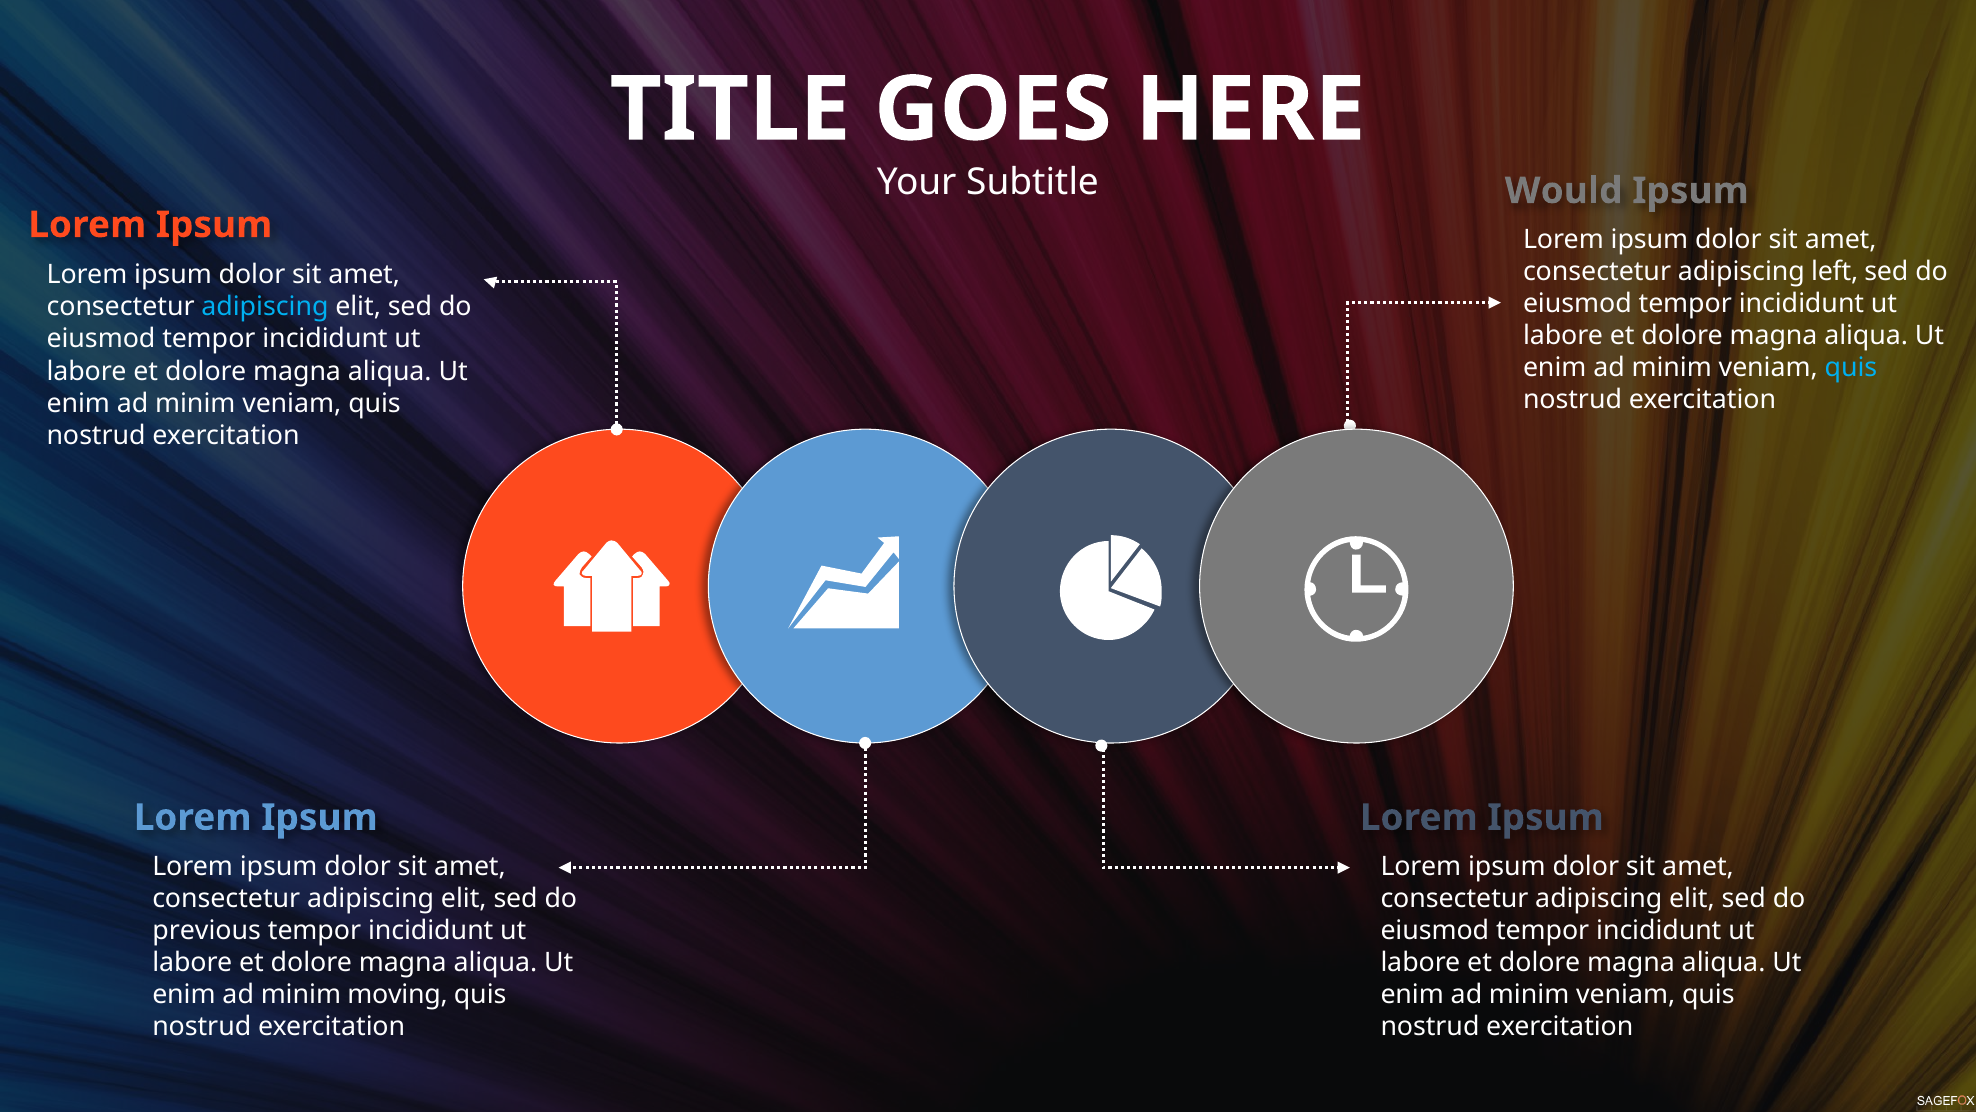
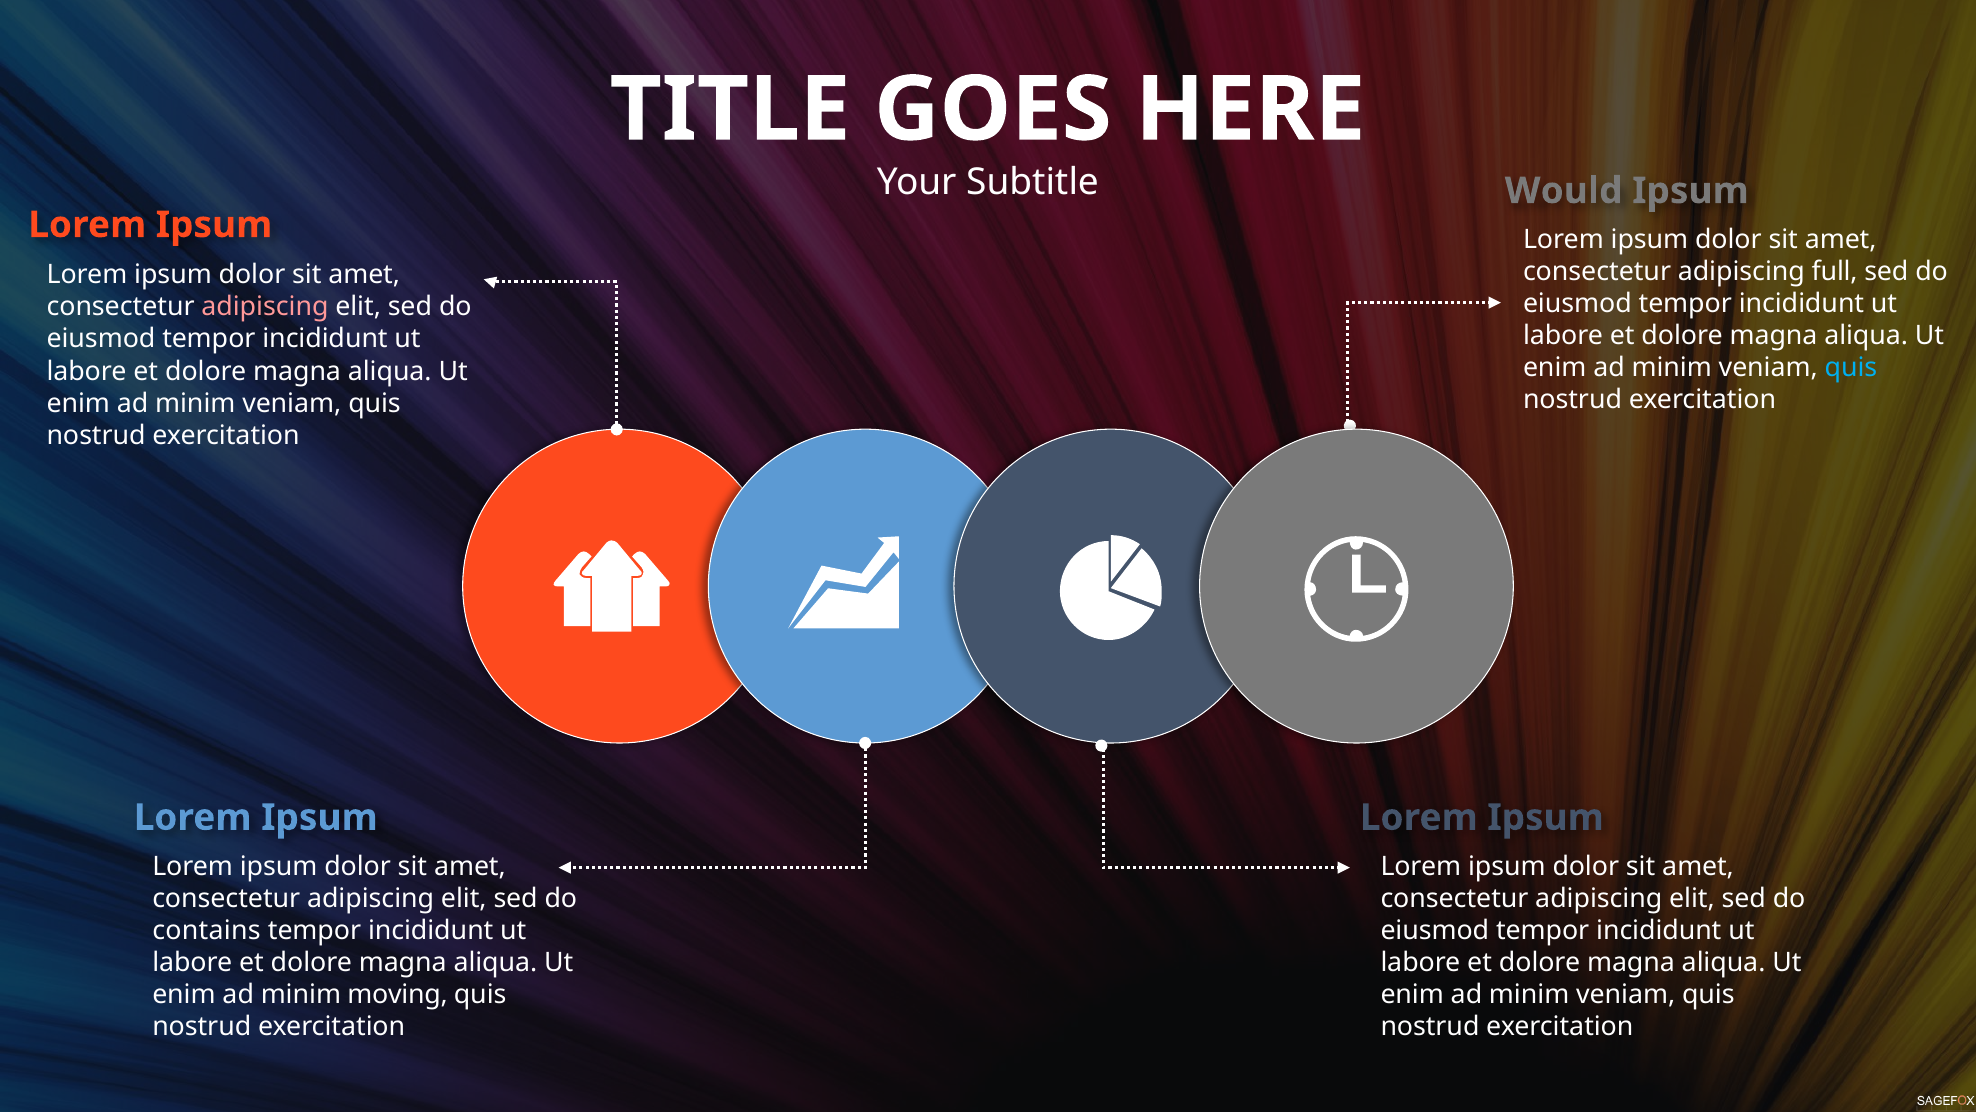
left: left -> full
adipiscing at (265, 307) colour: light blue -> pink
previous: previous -> contains
